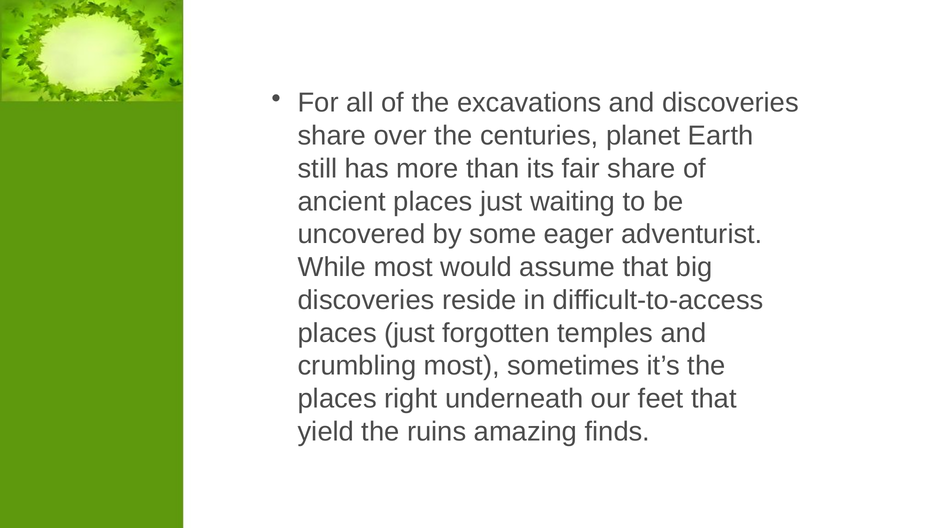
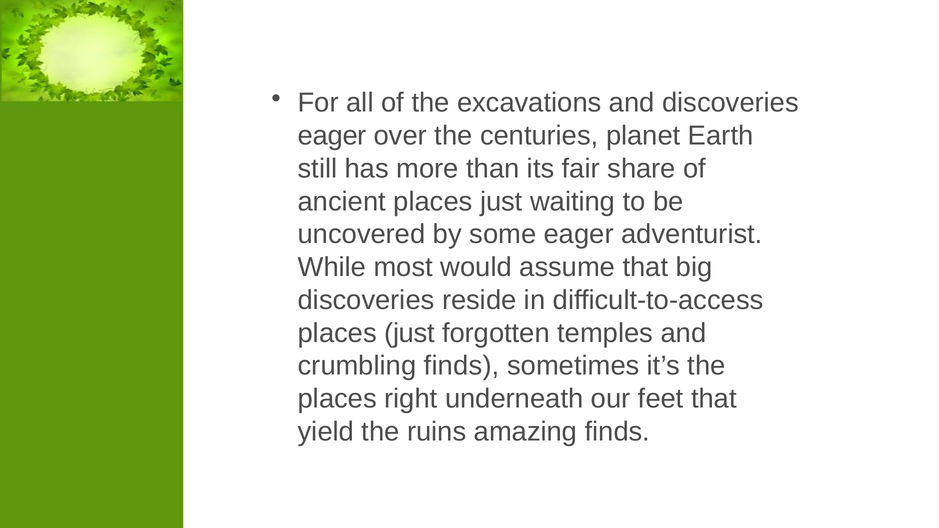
share at (332, 136): share -> eager
crumbling most: most -> finds
